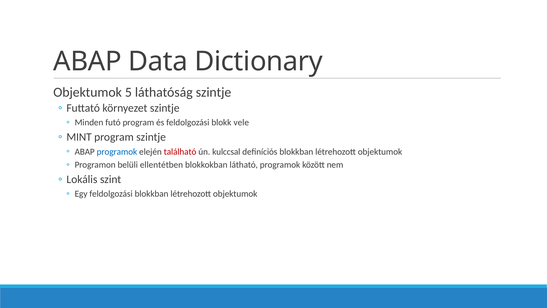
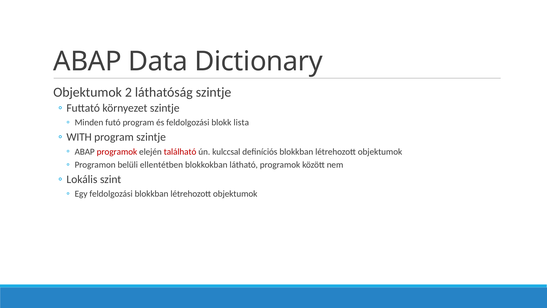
5: 5 -> 2
vele: vele -> lista
MINT: MINT -> WITH
programok at (117, 152) colour: blue -> red
